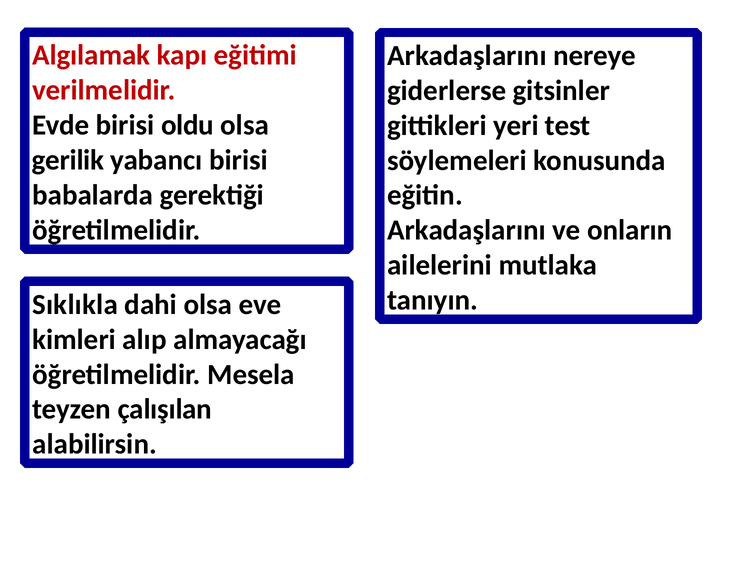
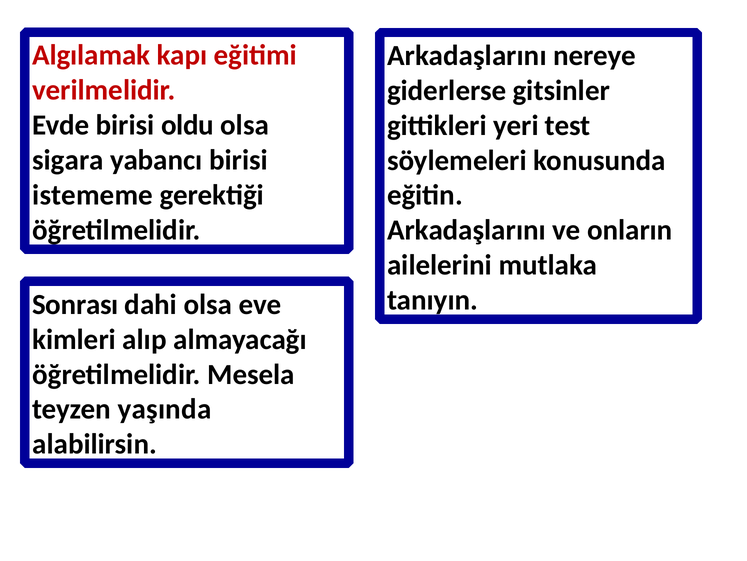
gerilik: gerilik -> sigara
babalarda: babalarda -> istememe
Sıklıkla: Sıklıkla -> Sonrası
çalışılan: çalışılan -> yaşında
